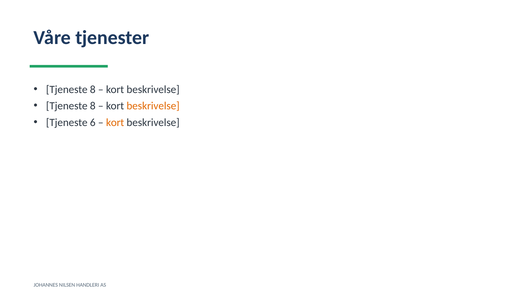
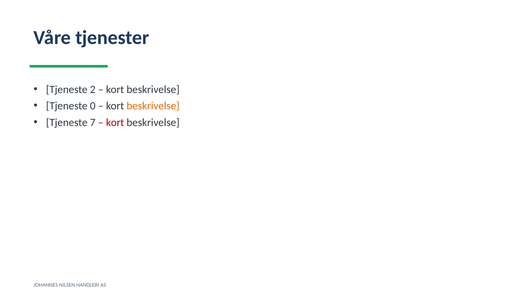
8 at (93, 90): 8 -> 2
8 at (93, 106): 8 -> 0
6: 6 -> 7
kort at (115, 123) colour: orange -> red
